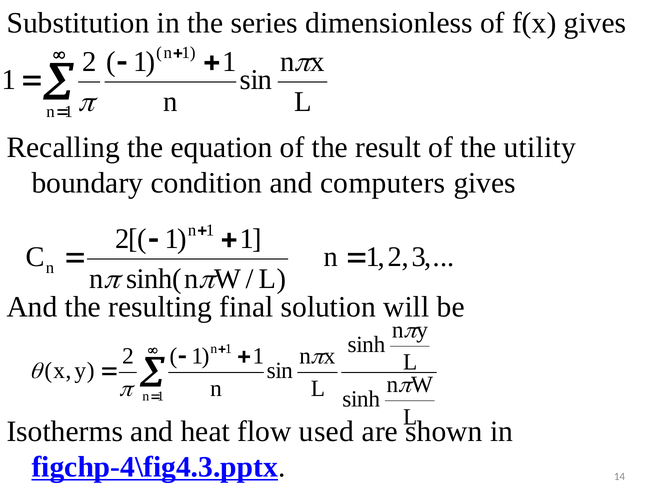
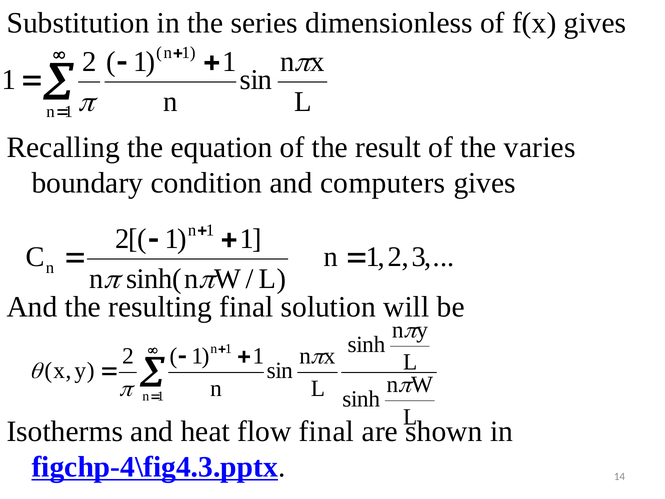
utility: utility -> varies
flow used: used -> final
